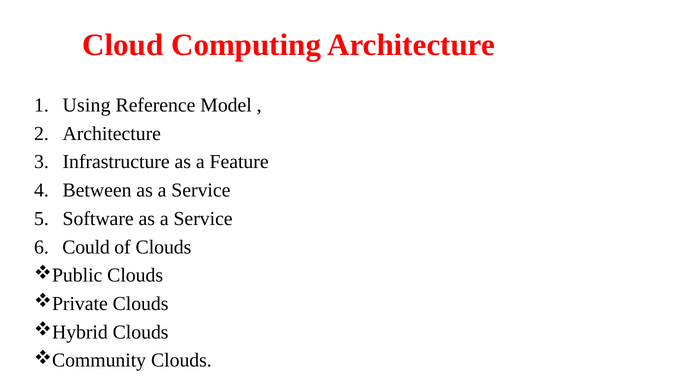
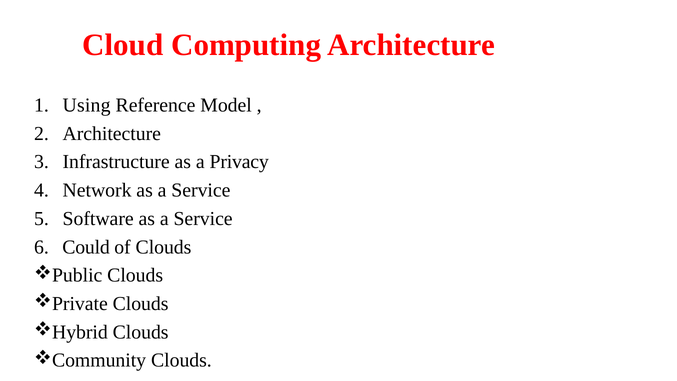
Feature: Feature -> Privacy
Between: Between -> Network
